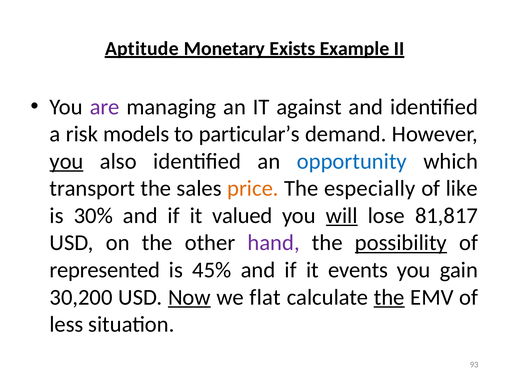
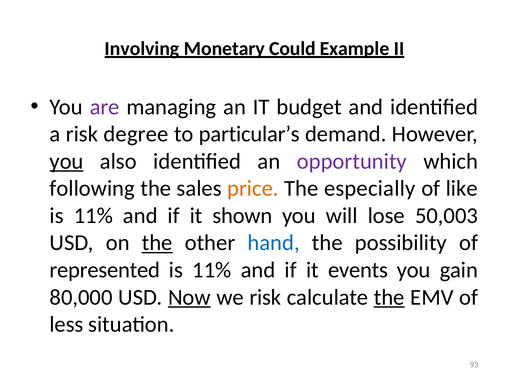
Aptitude: Aptitude -> Involving
Exists: Exists -> Could
against: against -> budget
models: models -> degree
opportunity colour: blue -> purple
transport: transport -> following
30% at (93, 215): 30% -> 11%
valued: valued -> shown
will underline: present -> none
81,817: 81,817 -> 50,003
the at (157, 243) underline: none -> present
hand colour: purple -> blue
possibility underline: present -> none
45% at (212, 270): 45% -> 11%
30,200: 30,200 -> 80,000
we flat: flat -> risk
